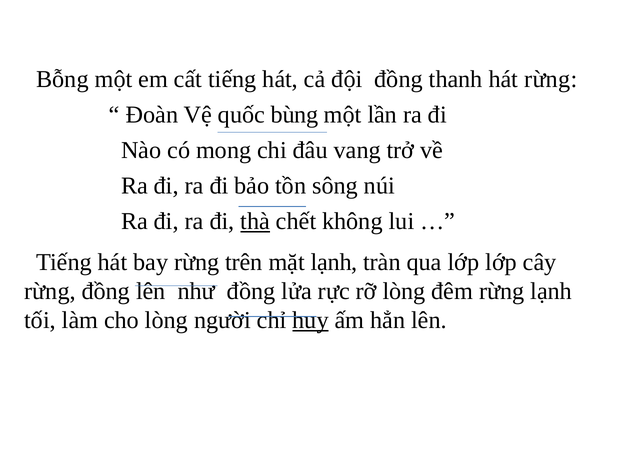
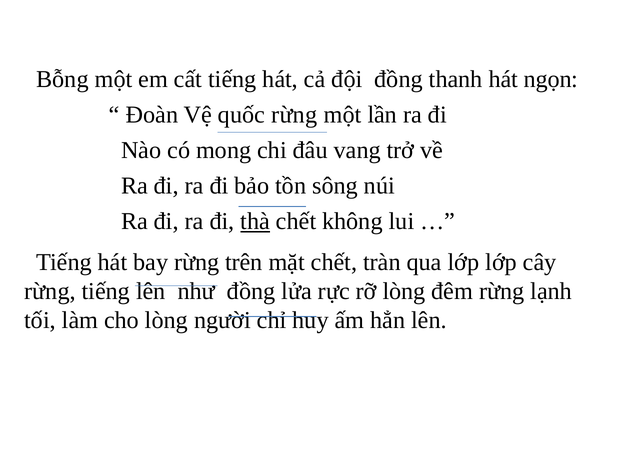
hát rừng: rừng -> ngọn
quốc bùng: bùng -> rừng
mặt lạnh: lạnh -> chết
rừng đồng: đồng -> tiếng
huy underline: present -> none
